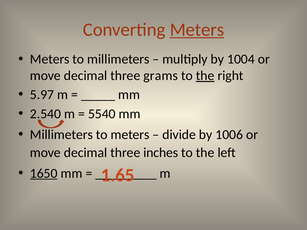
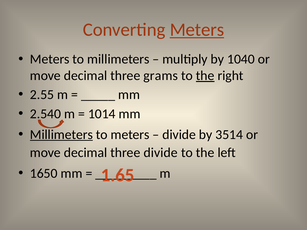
1004: 1004 -> 1040
5.97: 5.97 -> 2.55
5540: 5540 -> 1014
Millimeters at (61, 135) underline: none -> present
1006: 1006 -> 3514
three inches: inches -> divide
1650 underline: present -> none
